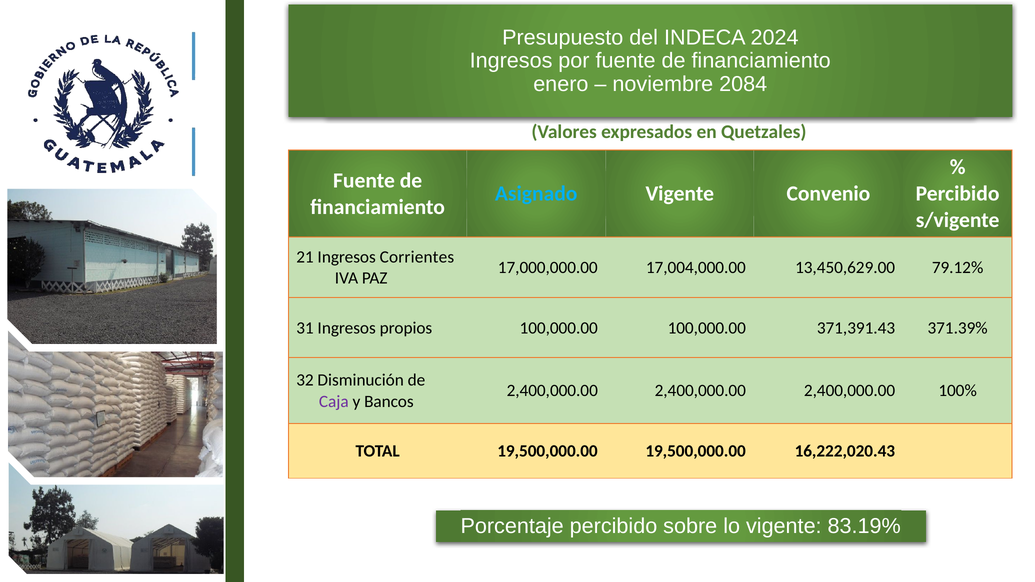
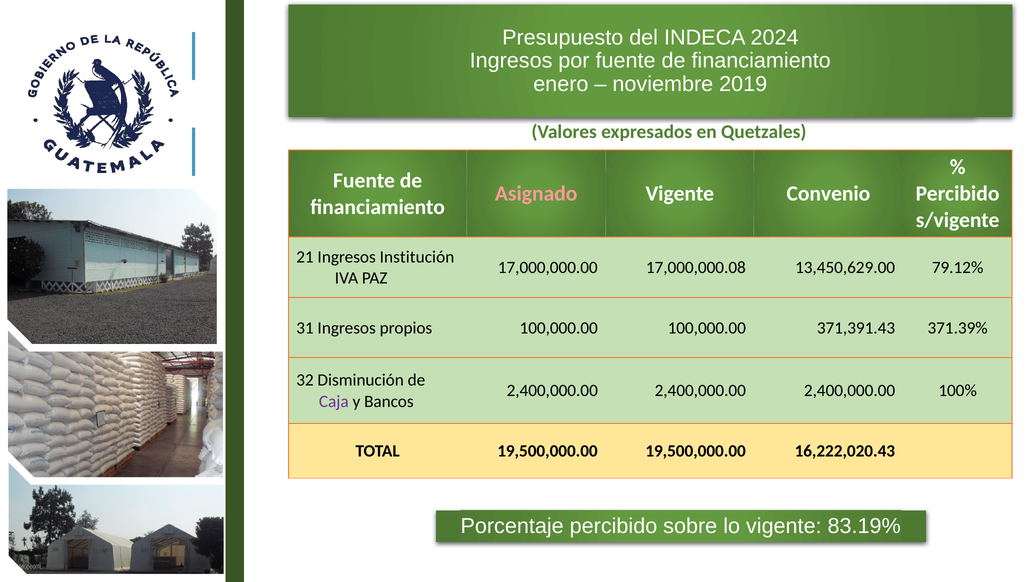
2084: 2084 -> 2019
Asignado colour: light blue -> pink
Corrientes: Corrientes -> Institución
17,004,000.00: 17,004,000.00 -> 17,000,000.08
